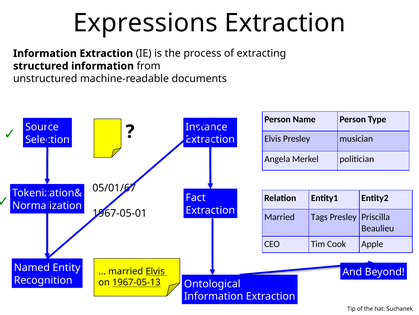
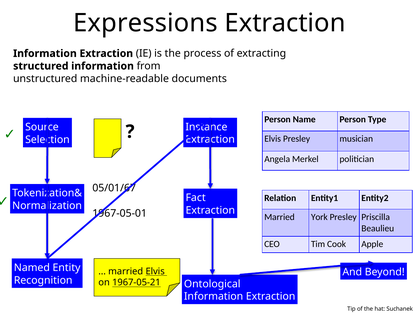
Tags: Tags -> York
1967-05-13: 1967-05-13 -> 1967-05-21
